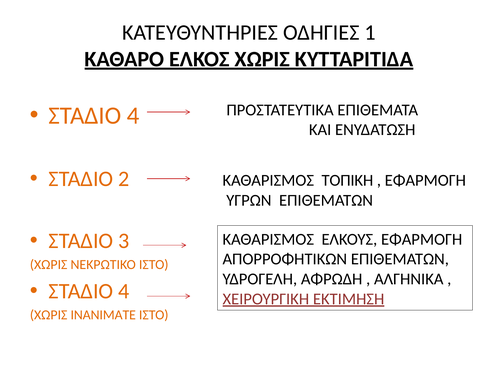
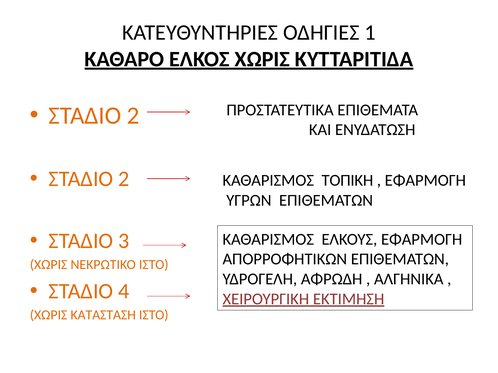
4 at (133, 116): 4 -> 2
INANIMATE: INANIMATE -> ΚΑΤΑΣΤΑΣΗ
